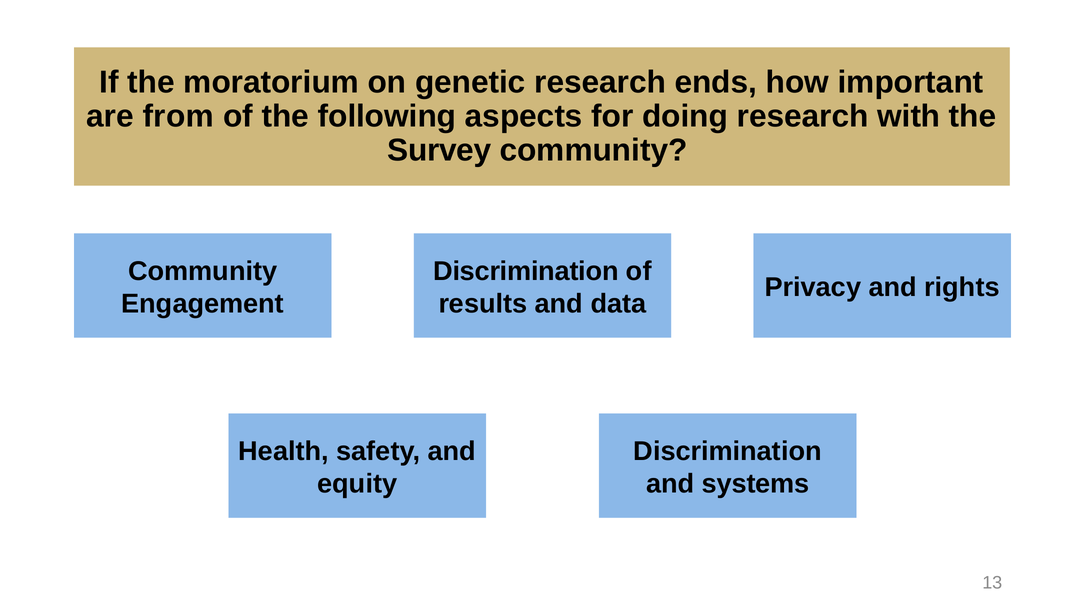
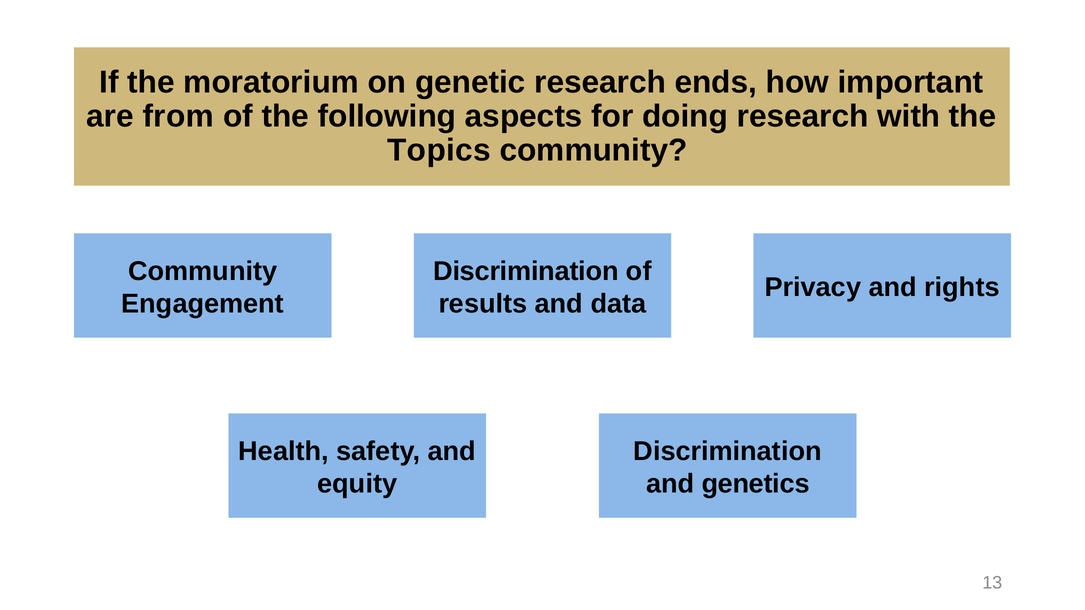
Survey: Survey -> Topics
systems: systems -> genetics
